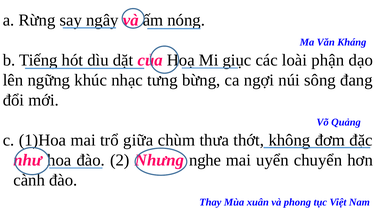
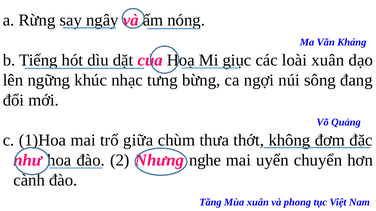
loài phận: phận -> xuân
Thay: Thay -> Tăng
